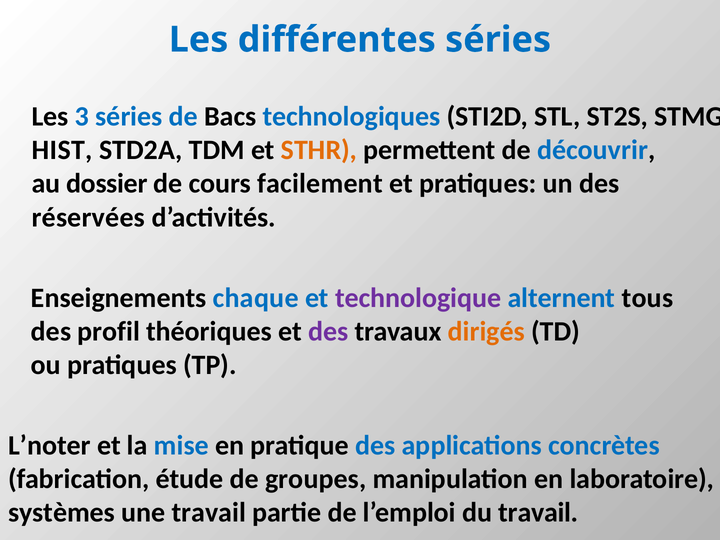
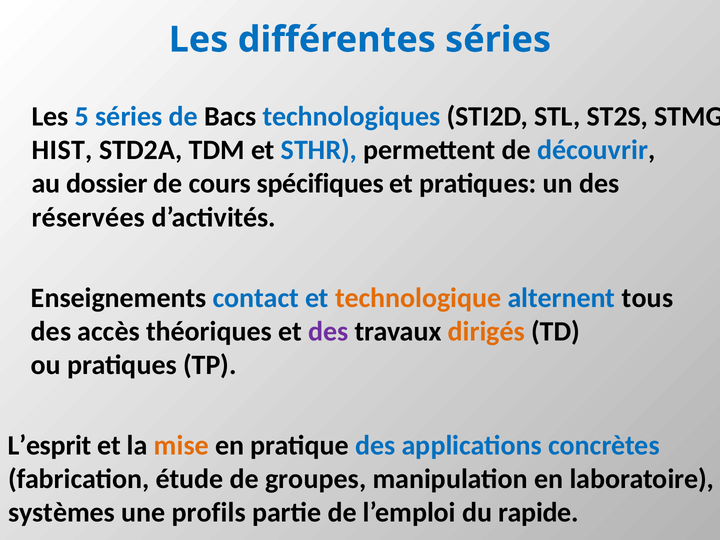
3: 3 -> 5
STHR colour: orange -> blue
facilement: facilement -> spécifiques
chaque: chaque -> contact
technologique colour: purple -> orange
profil: profil -> accès
L’noter: L’noter -> L’esprit
mise colour: blue -> orange
une travail: travail -> profils
du travail: travail -> rapide
